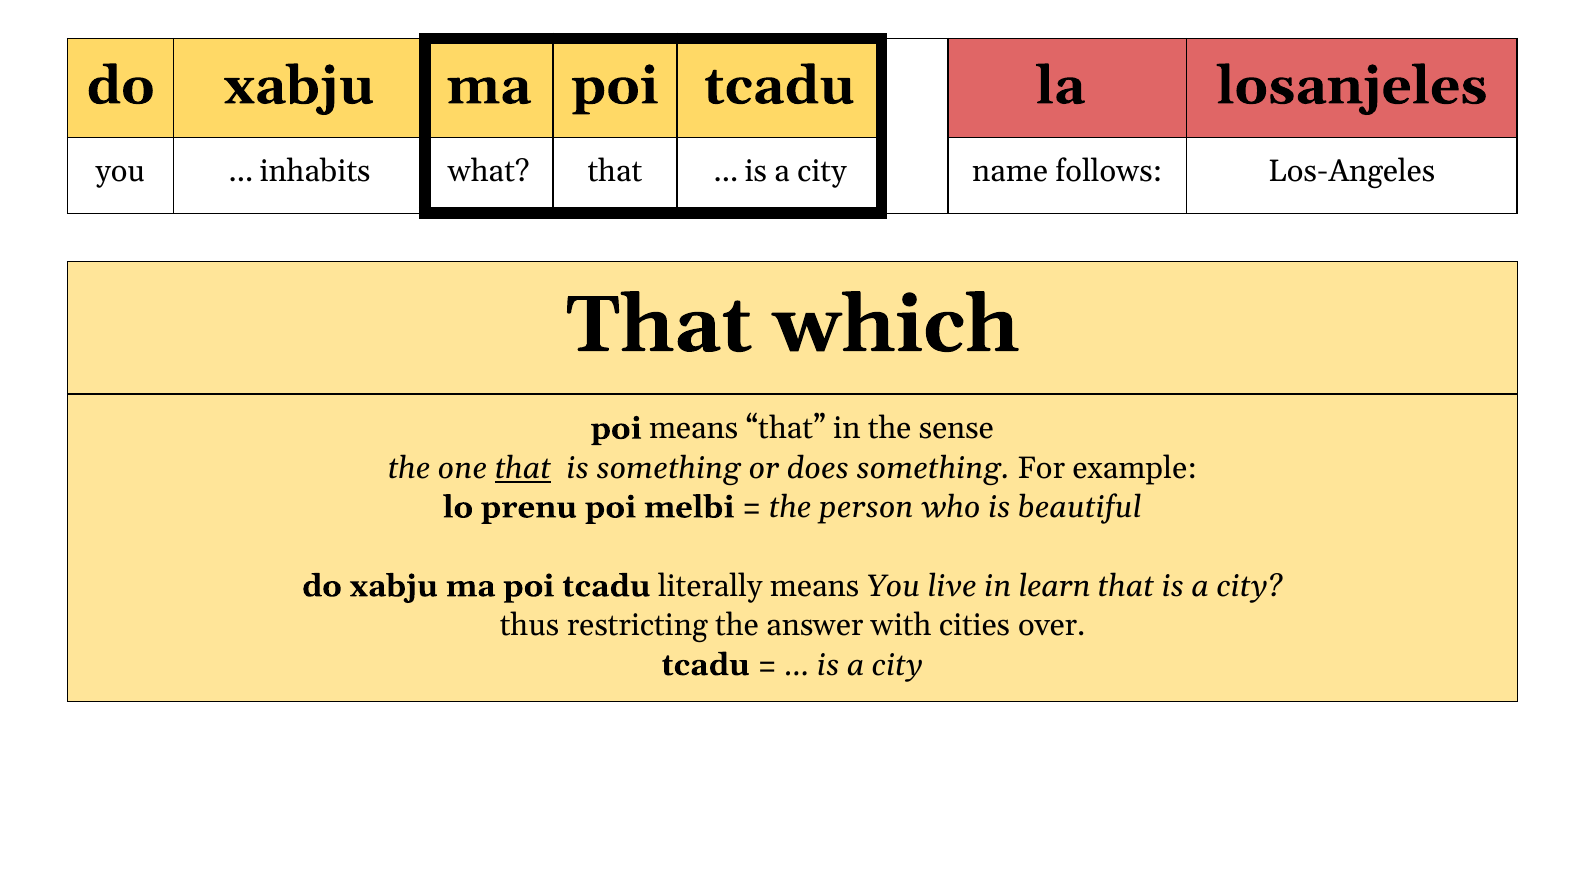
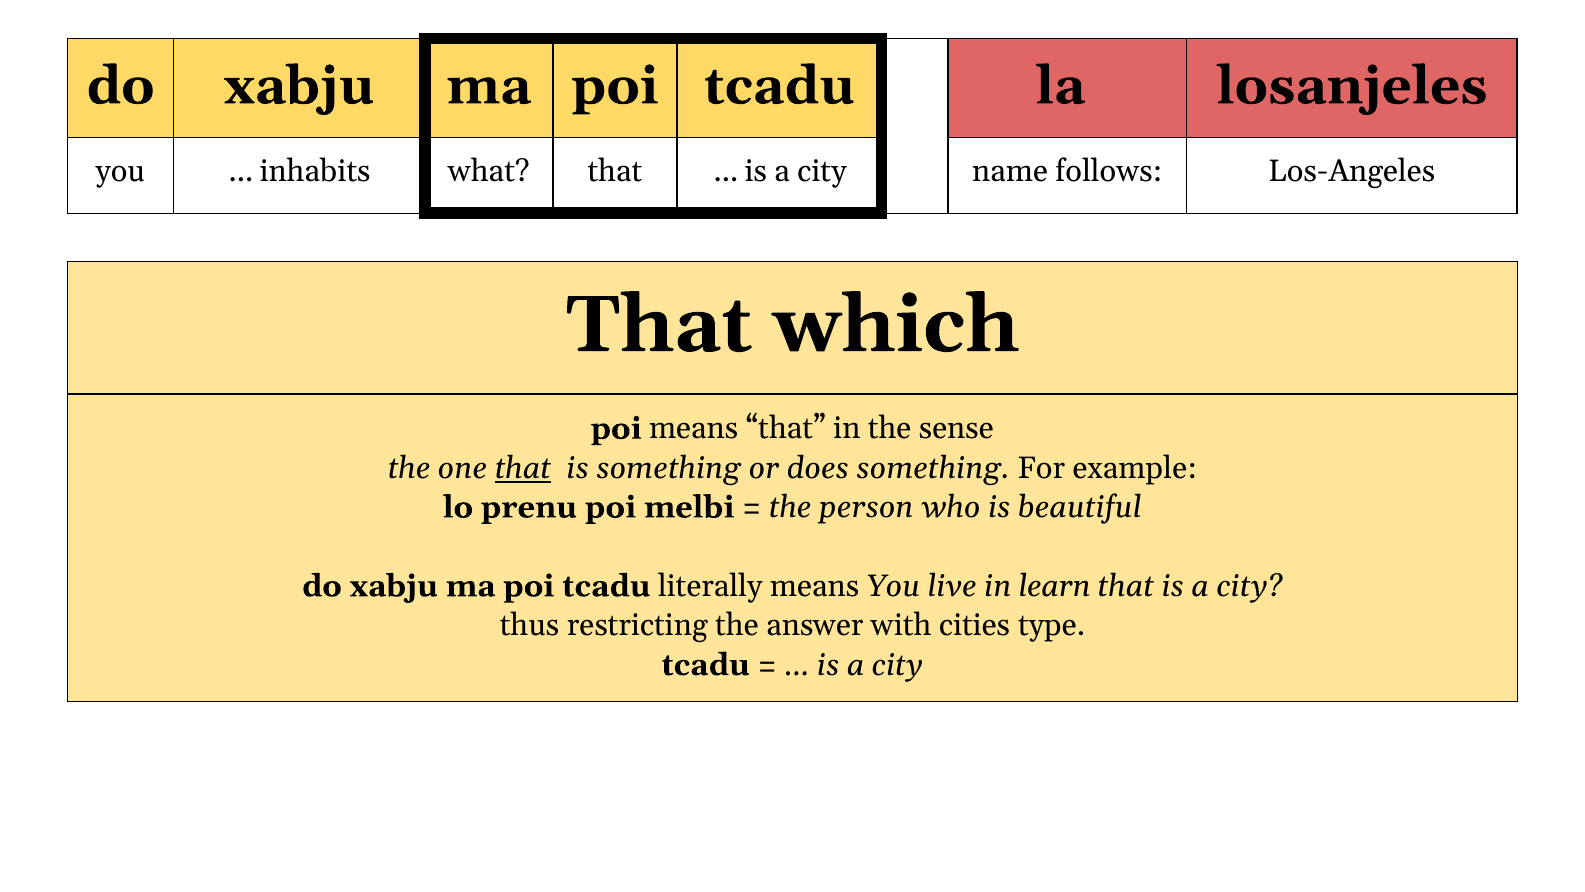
over: over -> type
